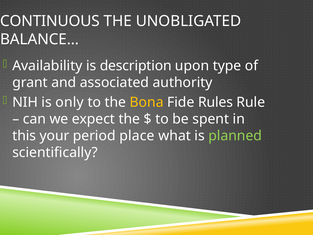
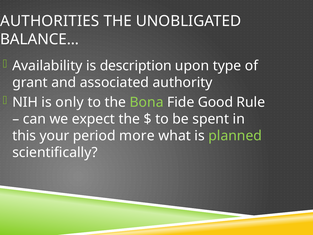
CONTINUOUS: CONTINUOUS -> AUTHORITIES
Bona colour: yellow -> light green
Rules: Rules -> Good
place: place -> more
